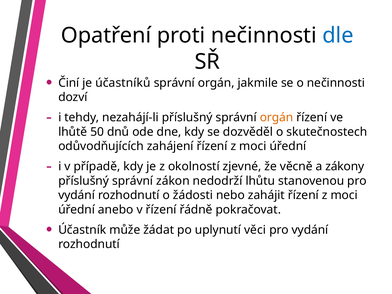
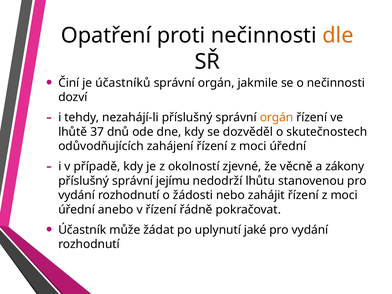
dle colour: blue -> orange
50: 50 -> 37
zákon: zákon -> jejímu
věci: věci -> jaké
